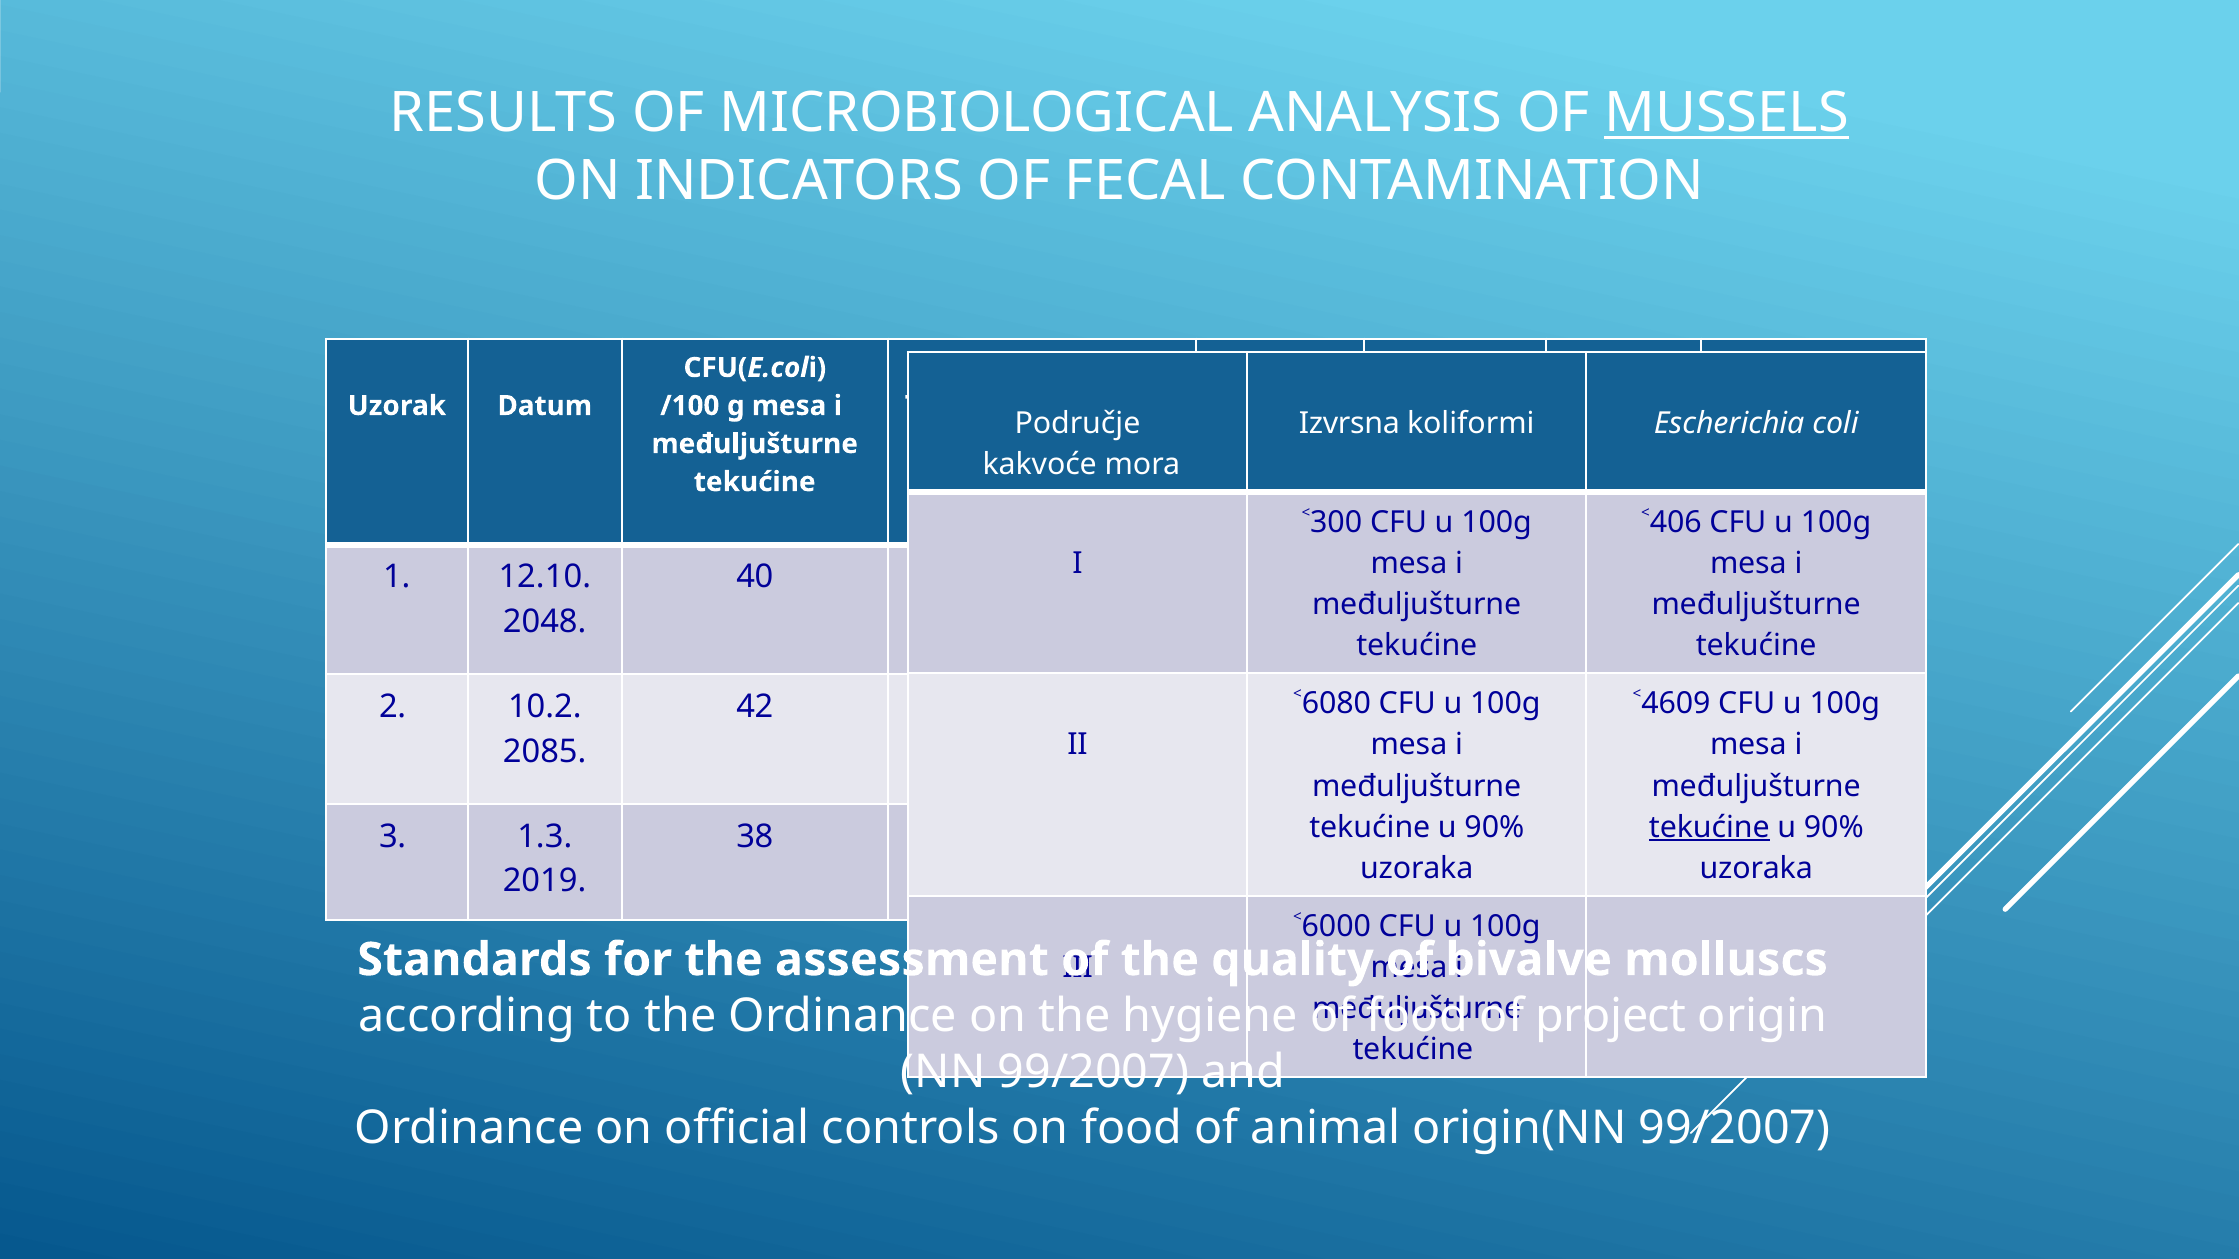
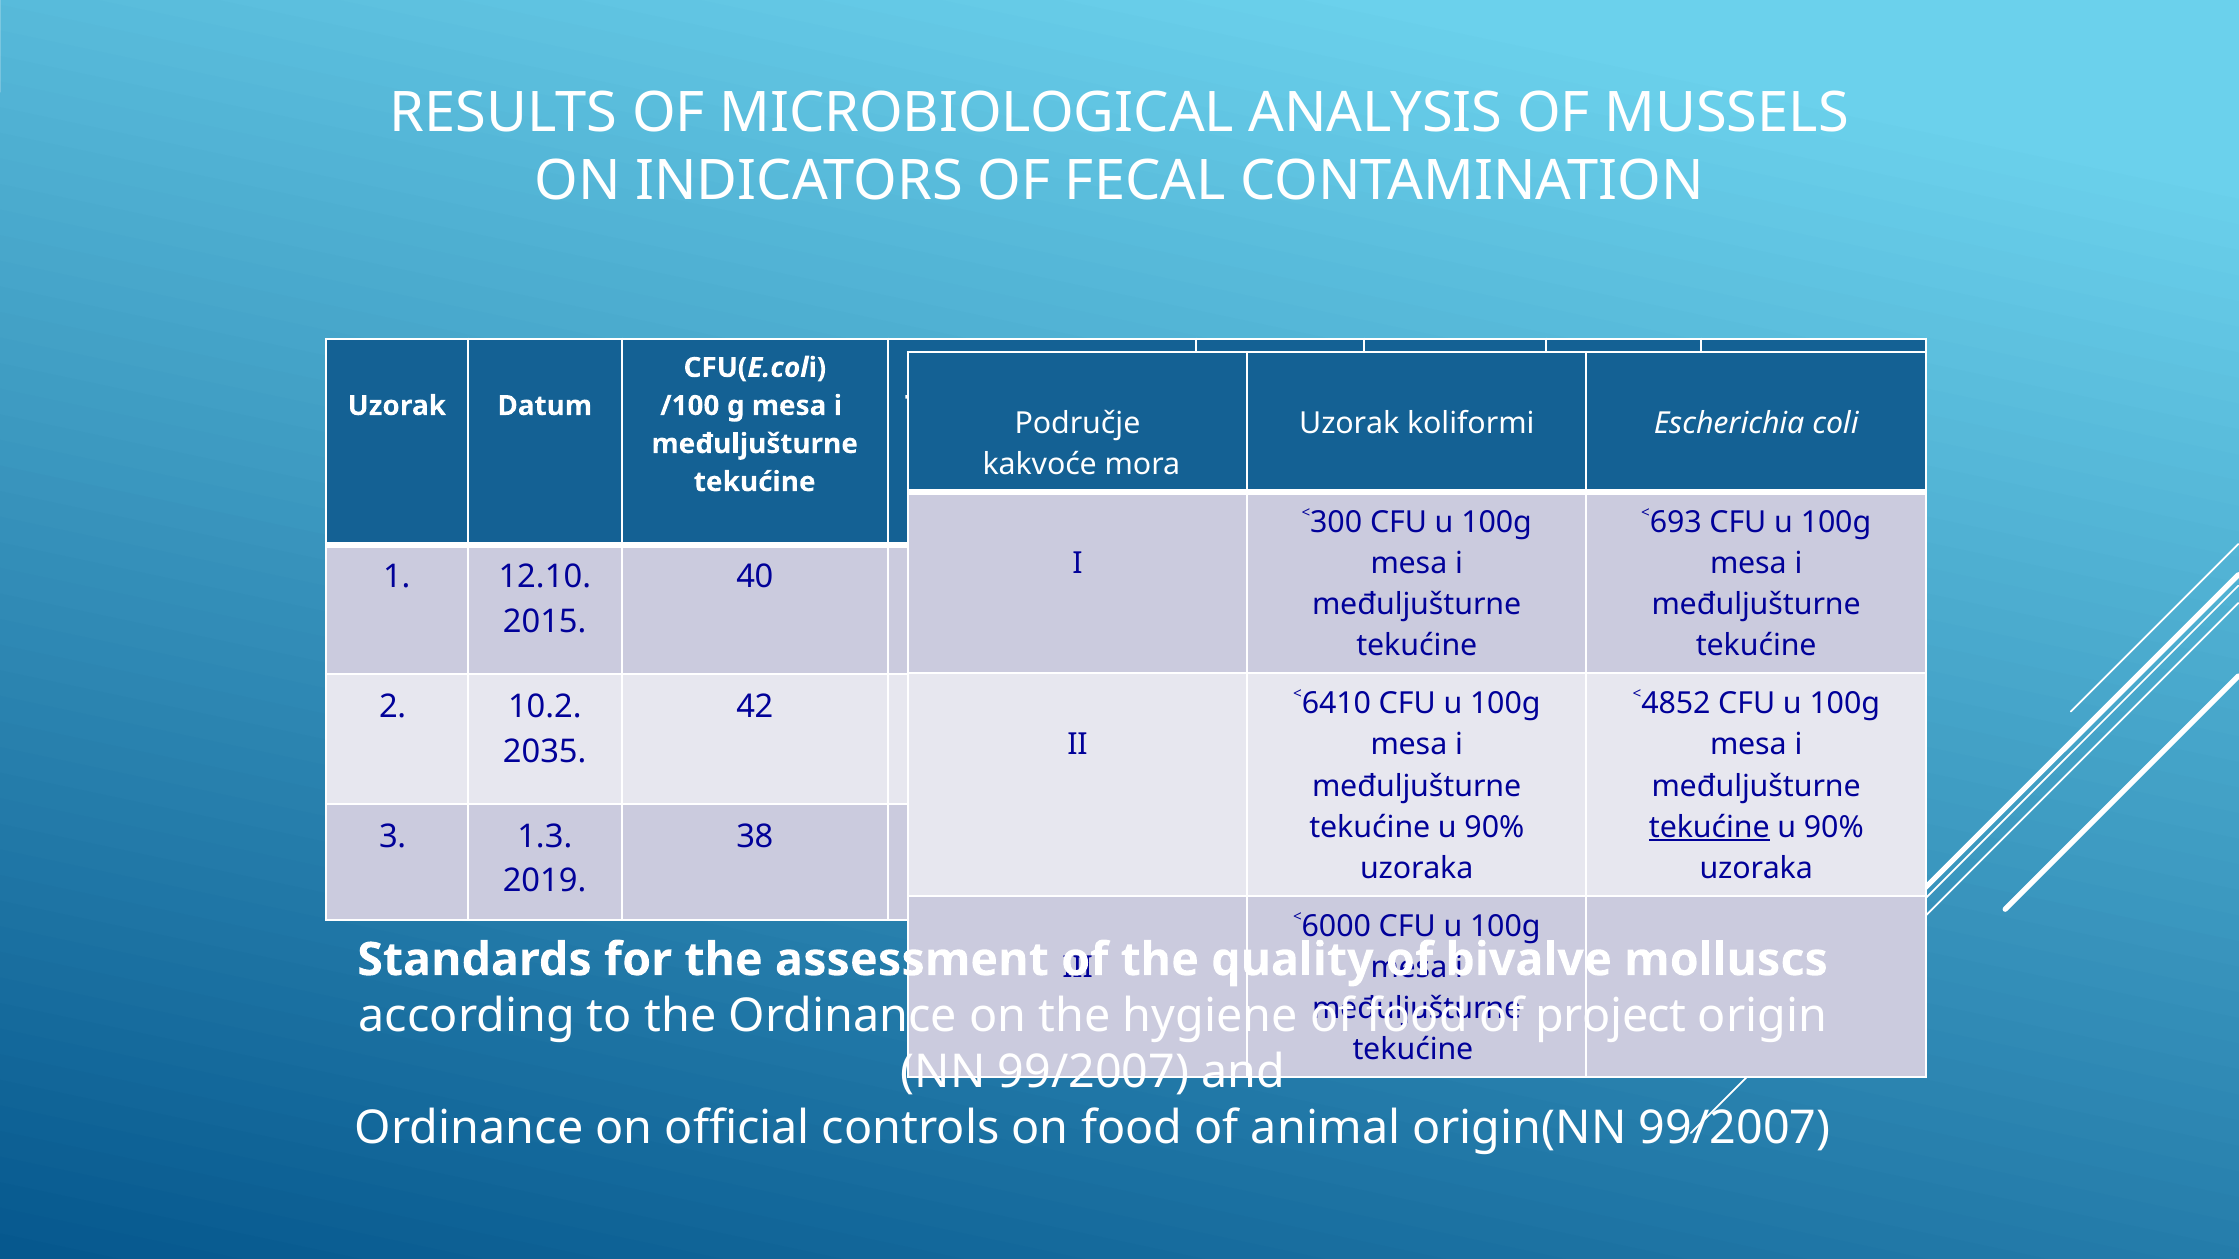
MUSSELS underline: present -> none
Izvrsna at (1349, 424): Izvrsna -> Uzorak
˂406: ˂406 -> ˂693
2048: 2048 -> 2015
˂6080: ˂6080 -> ˂6410
˂4609: ˂4609 -> ˂4852
2085: 2085 -> 2035
